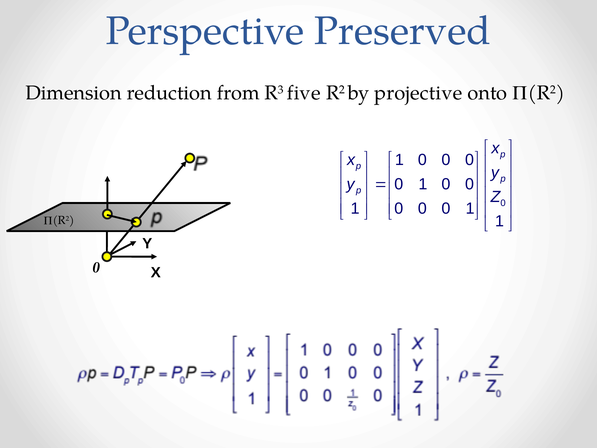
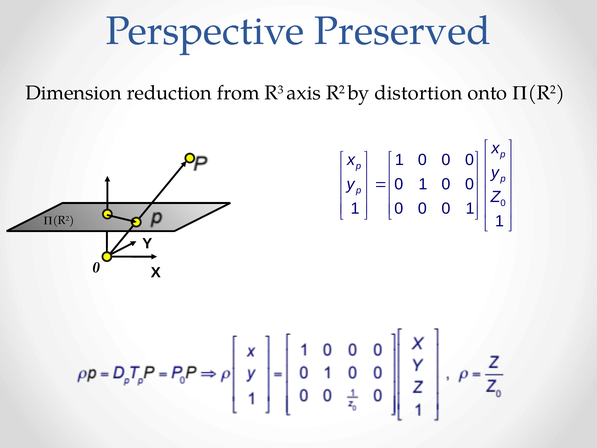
five: five -> axis
projective: projective -> distortion
